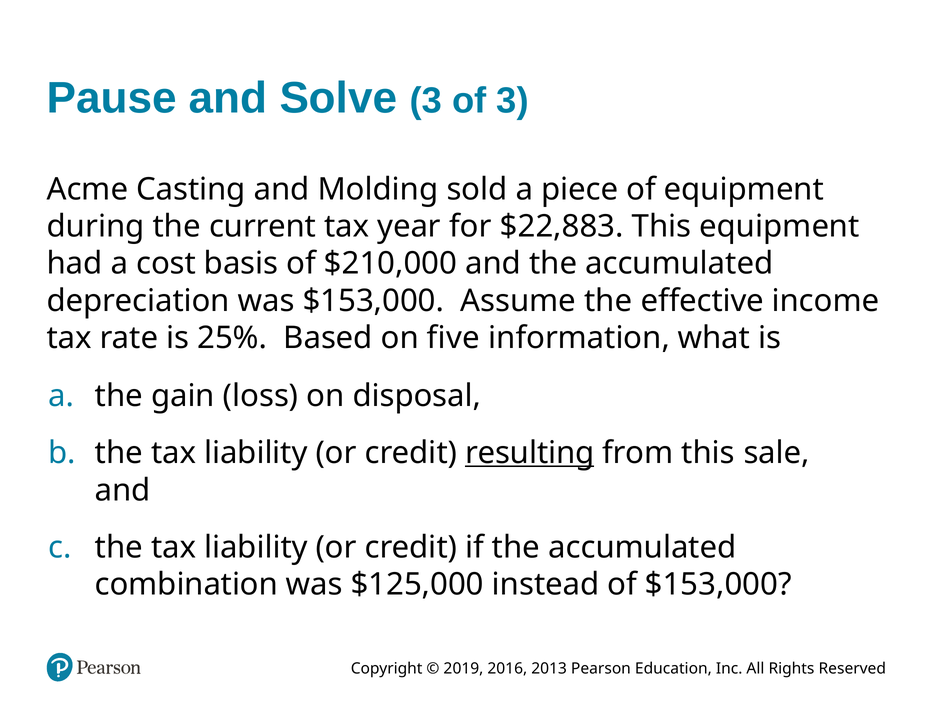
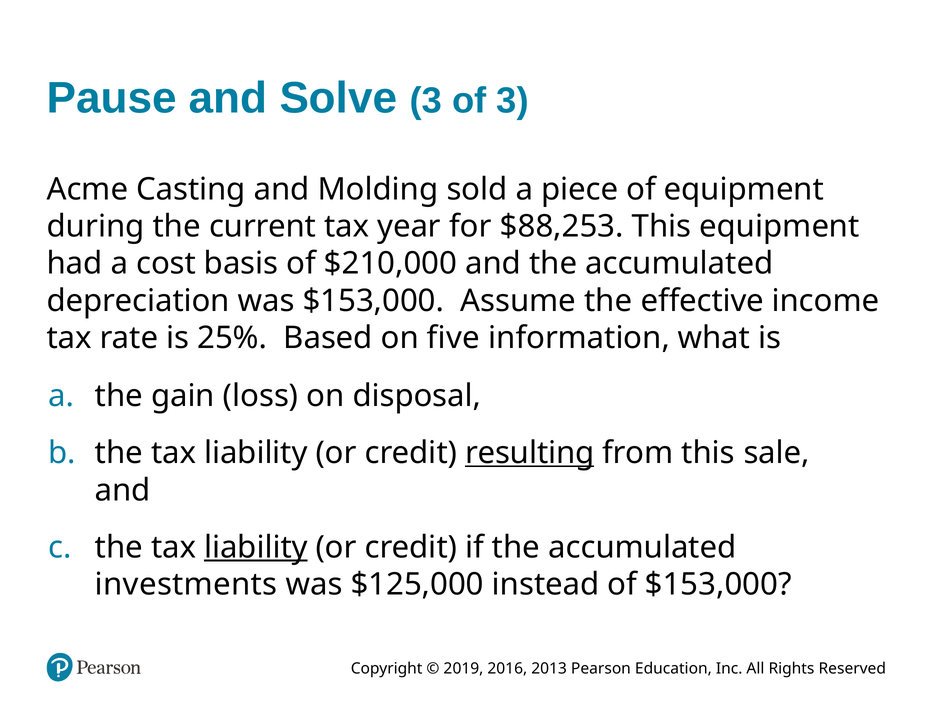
$22,883: $22,883 -> $88,253
liability at (256, 547) underline: none -> present
combination: combination -> investments
